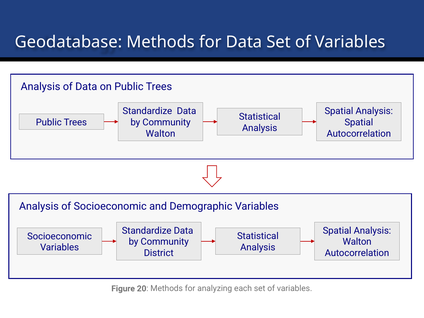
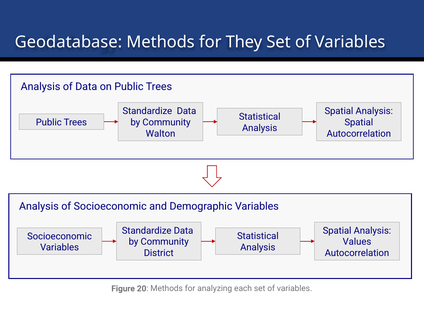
for Data: Data -> They
Walton at (357, 242): Walton -> Values
